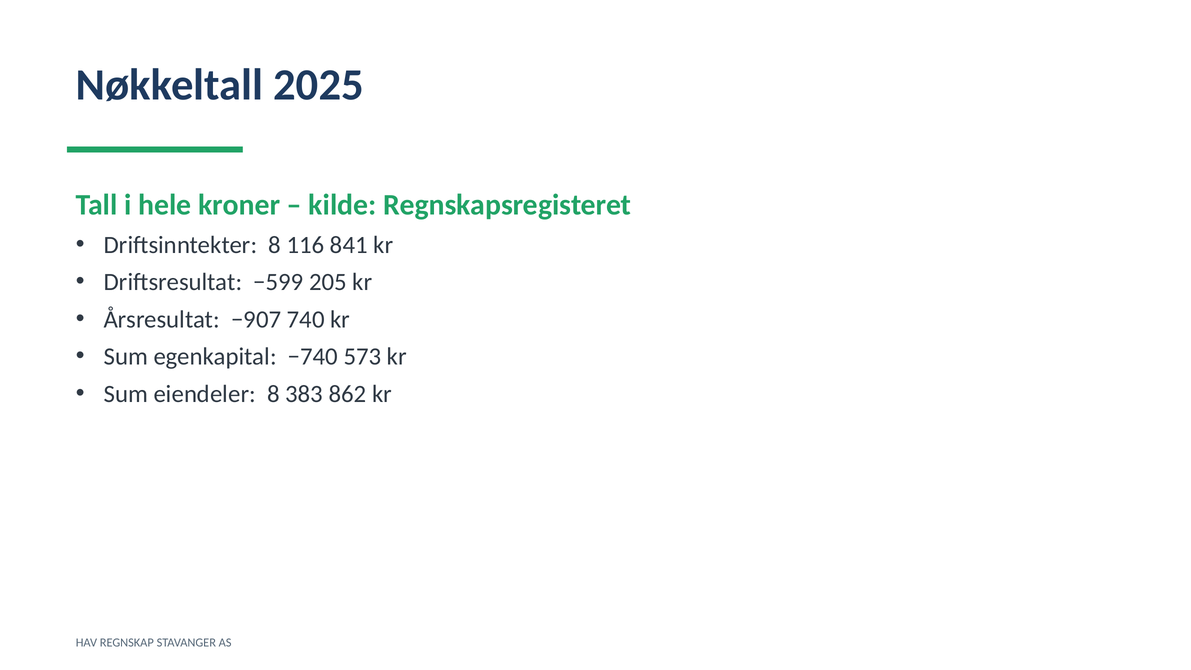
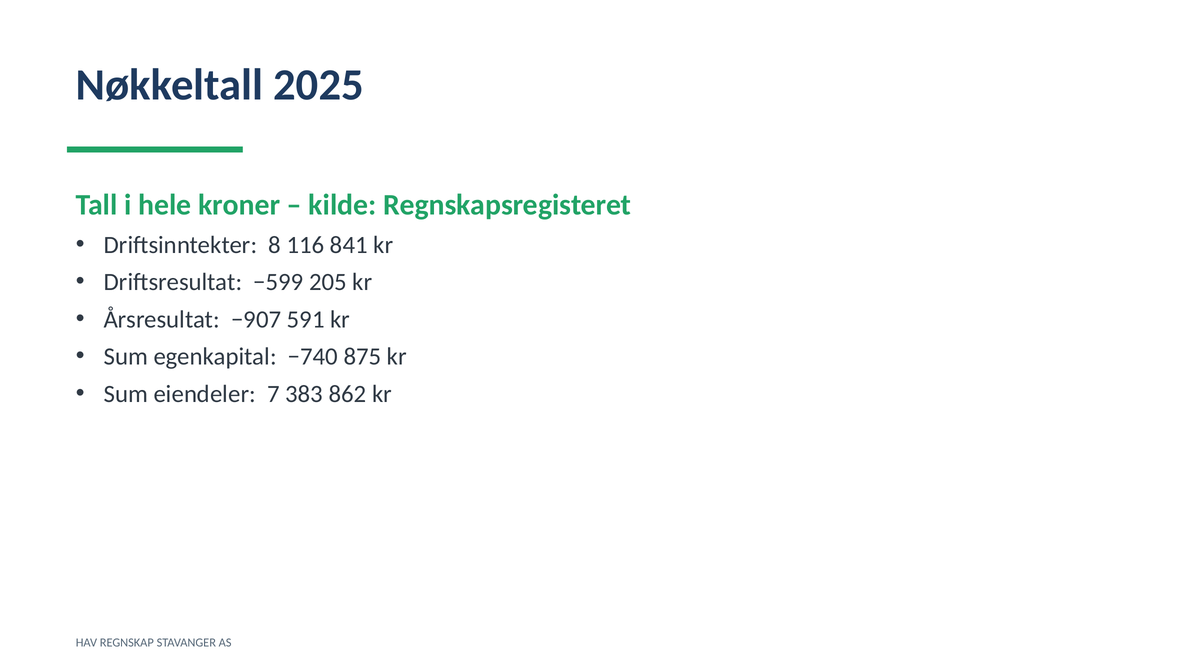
740: 740 -> 591
573: 573 -> 875
eiendeler 8: 8 -> 7
